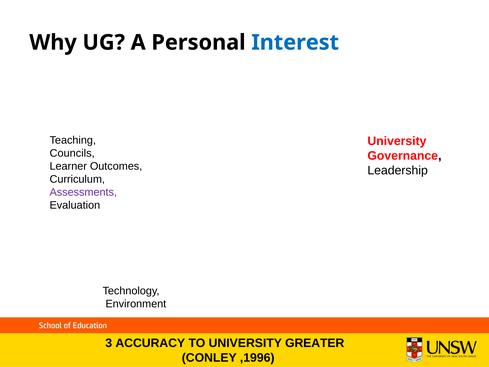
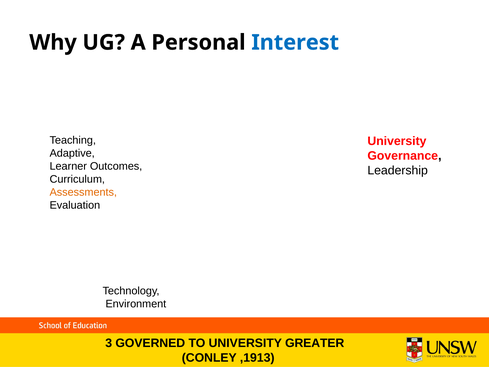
Councils: Councils -> Adaptive
Assessments colour: purple -> orange
ACCURACY: ACCURACY -> GOVERNED
,1996: ,1996 -> ,1913
